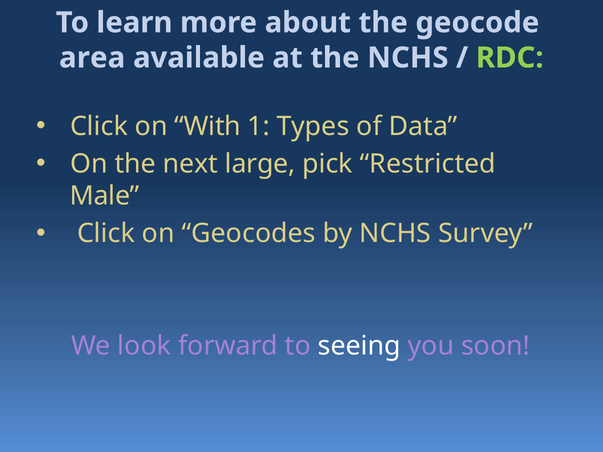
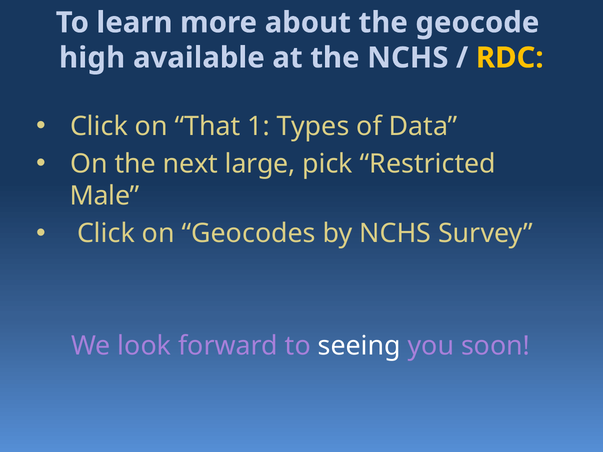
area: area -> high
RDC colour: light green -> yellow
With: With -> That
